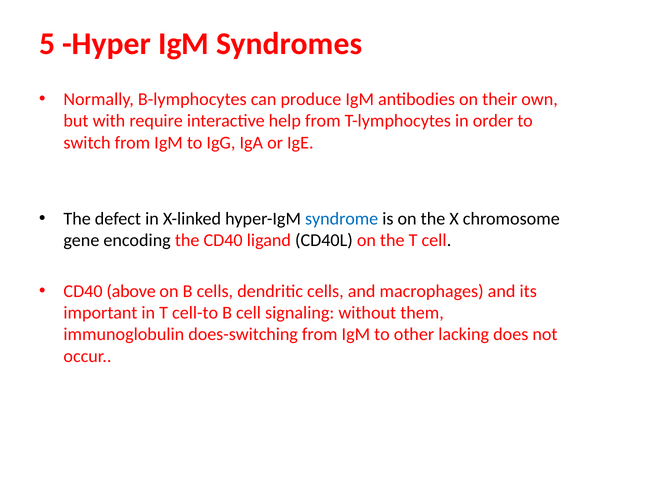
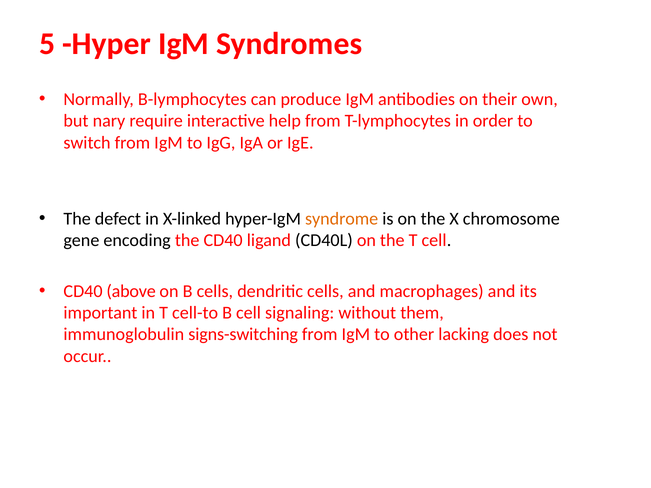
with: with -> nary
syndrome colour: blue -> orange
does-switching: does-switching -> signs-switching
